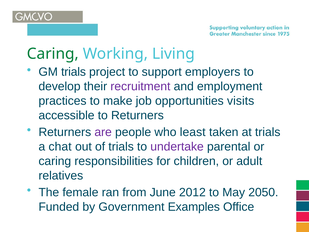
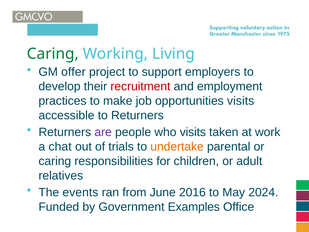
GM trials: trials -> offer
recruitment colour: purple -> red
who least: least -> visits
at trials: trials -> work
undertake colour: purple -> orange
female: female -> events
2012: 2012 -> 2016
2050: 2050 -> 2024
